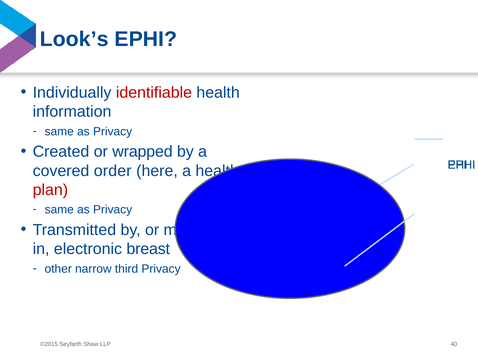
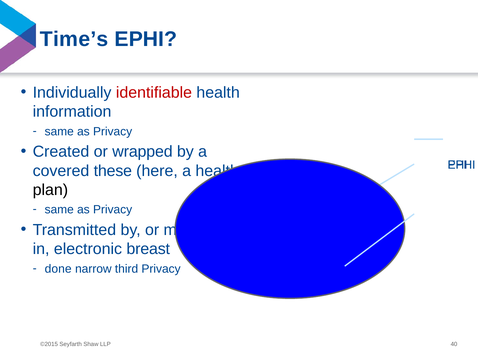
Look’s: Look’s -> Time’s
order: order -> these
plan colour: red -> black
other: other -> done
